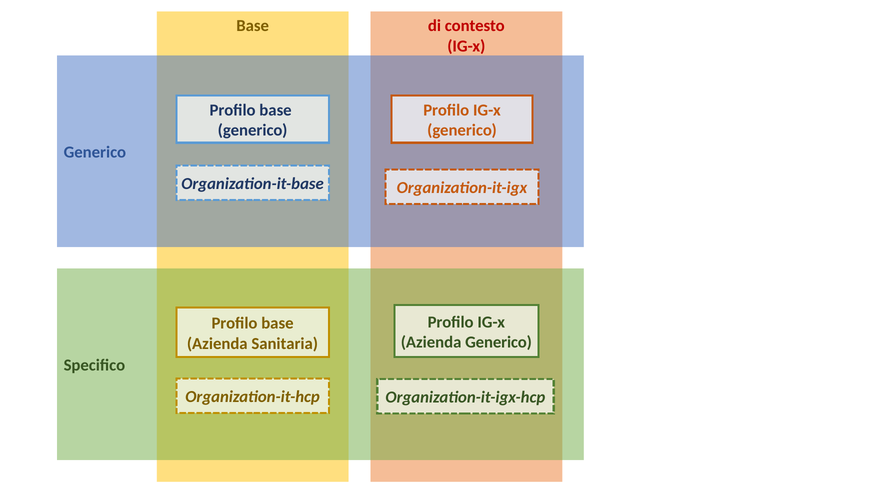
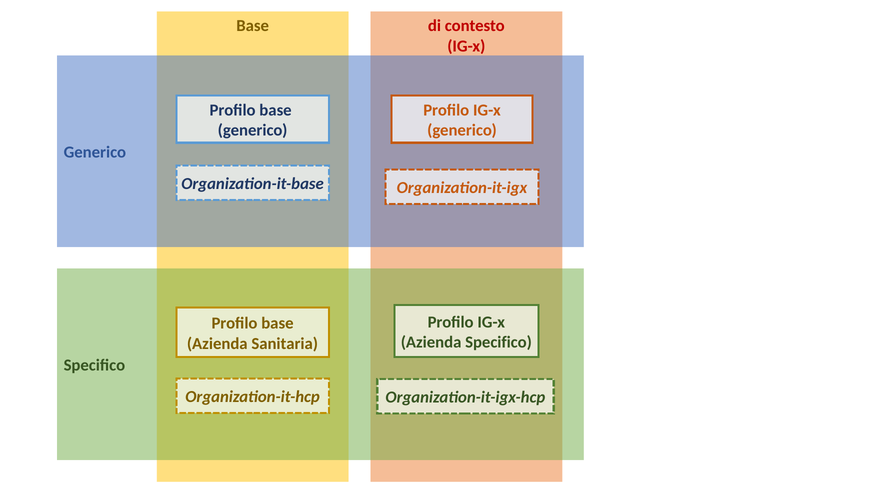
Azienda Generico: Generico -> Specifico
